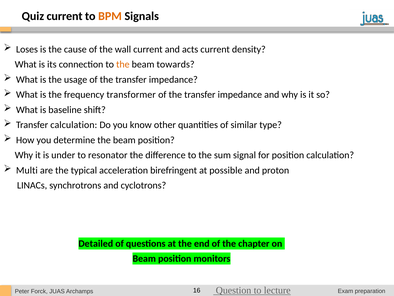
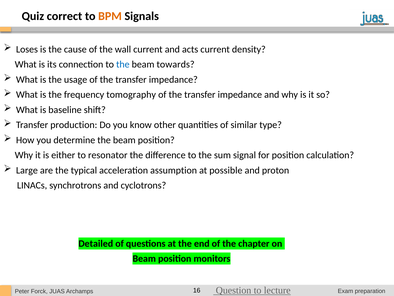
Quiz current: current -> correct
the at (123, 64) colour: orange -> blue
transformer: transformer -> tomography
Transfer calculation: calculation -> production
under: under -> either
Multi: Multi -> Large
birefringent: birefringent -> assumption
